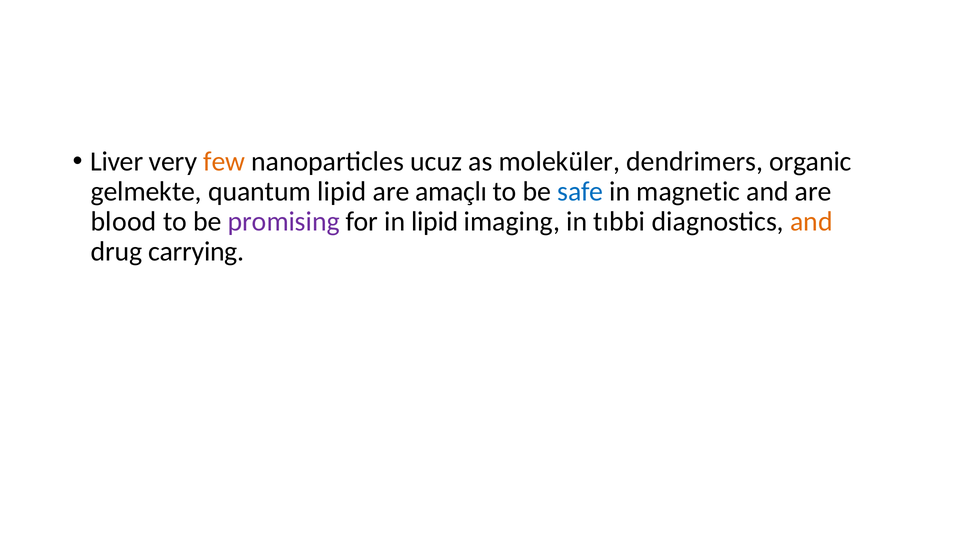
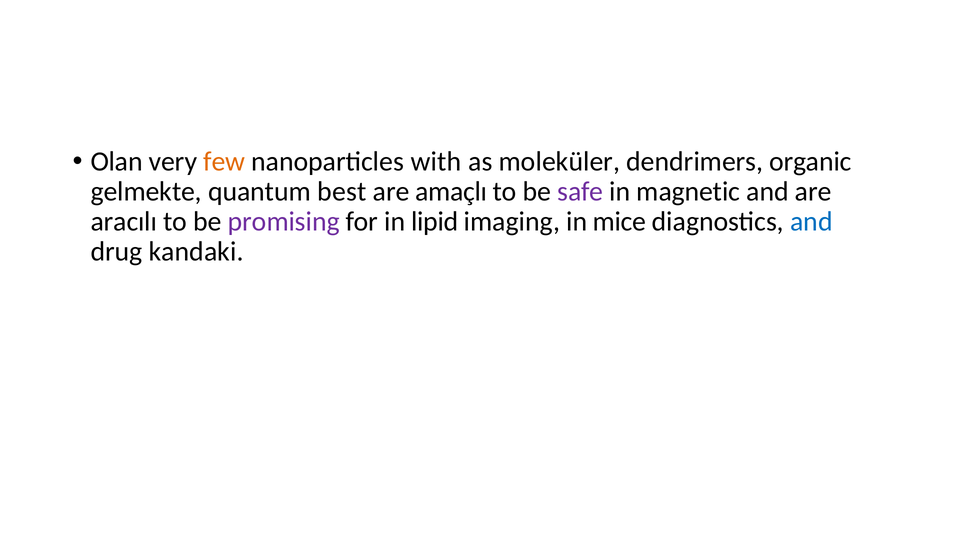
Liver: Liver -> Olan
ucuz: ucuz -> with
quantum lipid: lipid -> best
safe colour: blue -> purple
blood: blood -> aracılı
tıbbi: tıbbi -> mice
and at (811, 221) colour: orange -> blue
carrying: carrying -> kandaki
